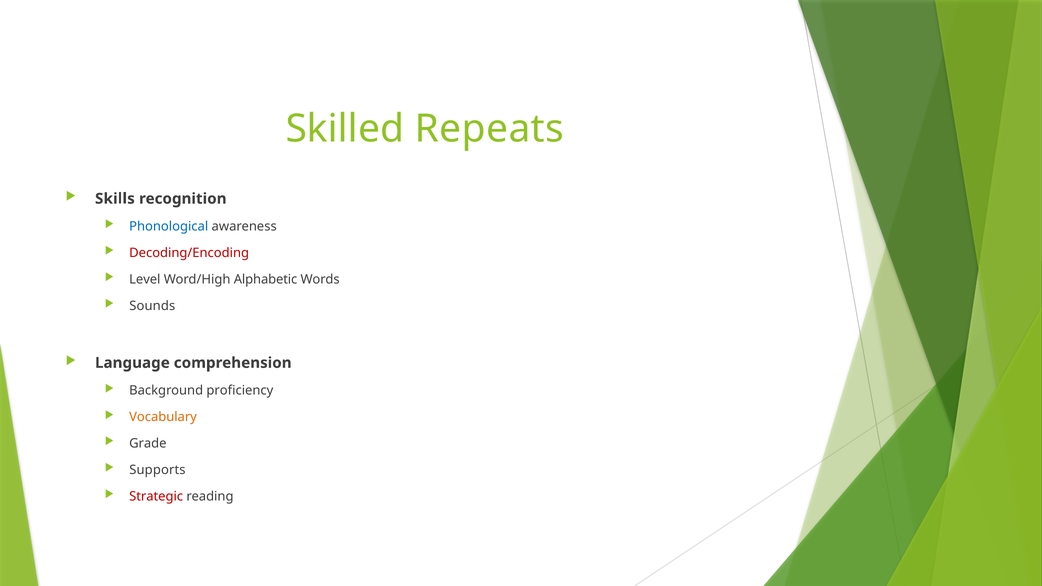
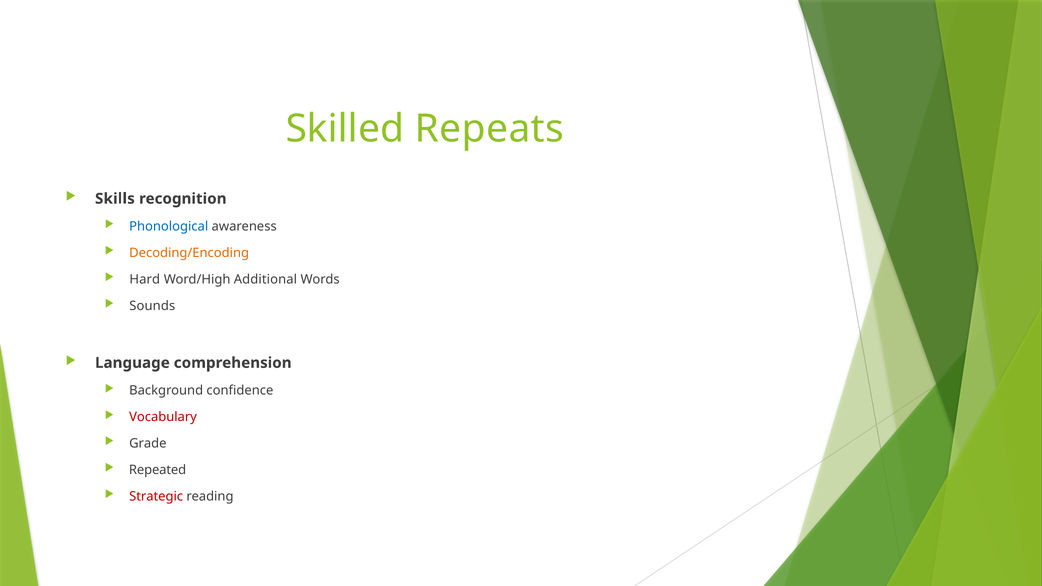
Decoding/Encoding colour: red -> orange
Level: Level -> Hard
Alphabetic: Alphabetic -> Additional
proficiency: proficiency -> confidence
Vocabulary colour: orange -> red
Supports: Supports -> Repeated
